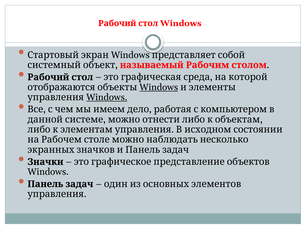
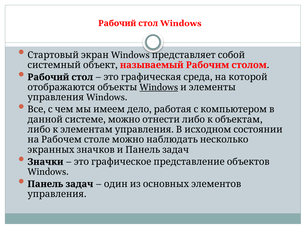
Windows at (107, 97) underline: present -> none
